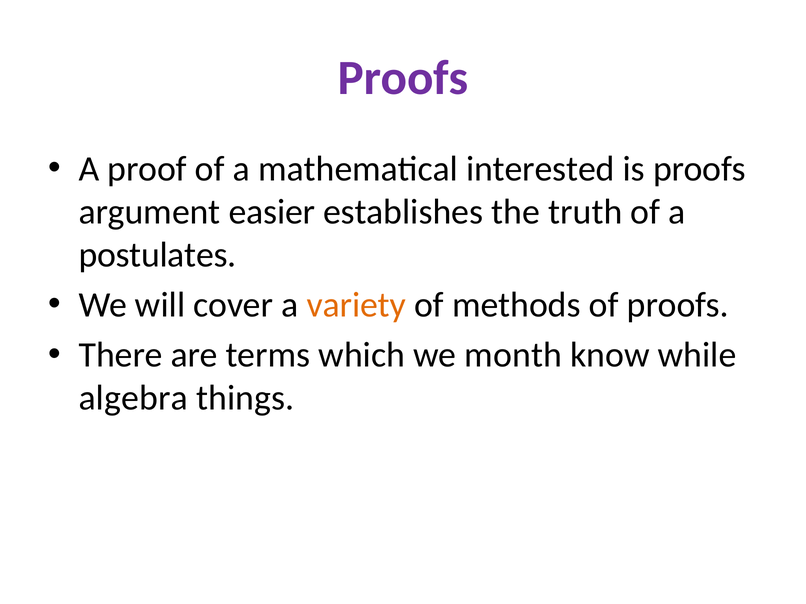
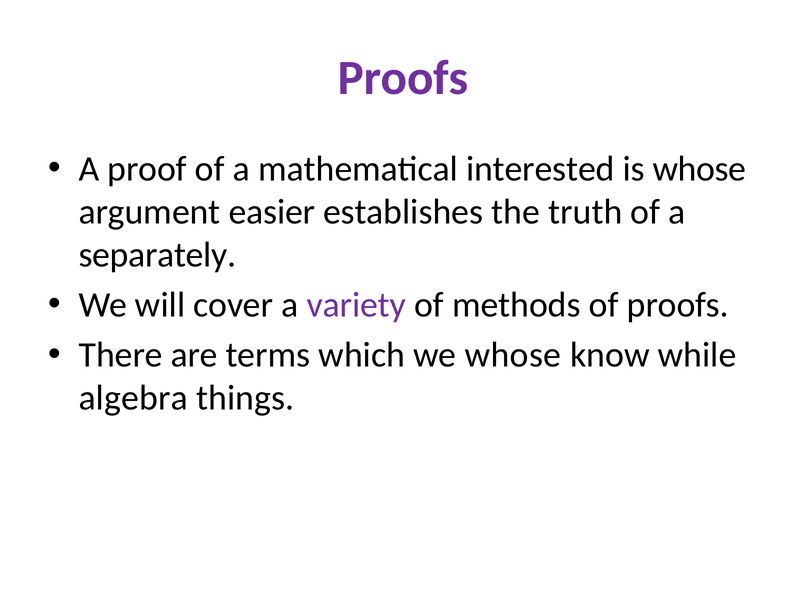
is proofs: proofs -> whose
postulates: postulates -> separately
variety colour: orange -> purple
we month: month -> whose
